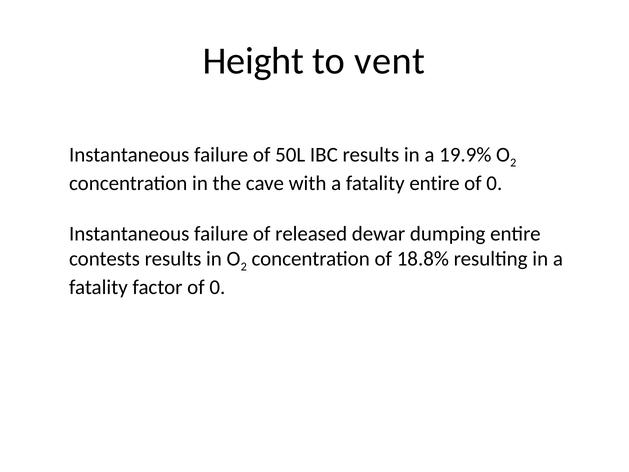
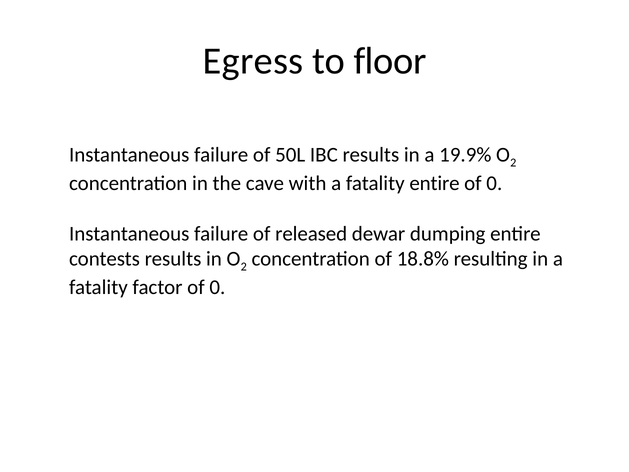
Height: Height -> Egress
vent: vent -> floor
